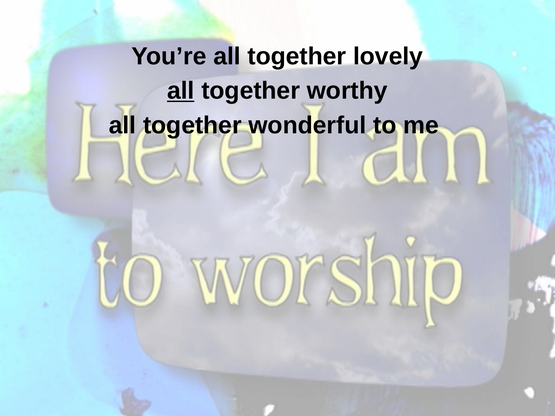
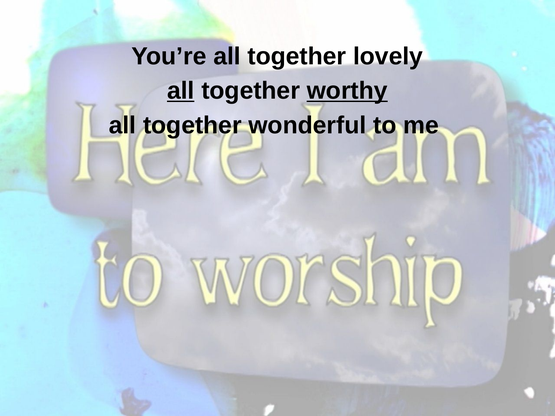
worthy underline: none -> present
